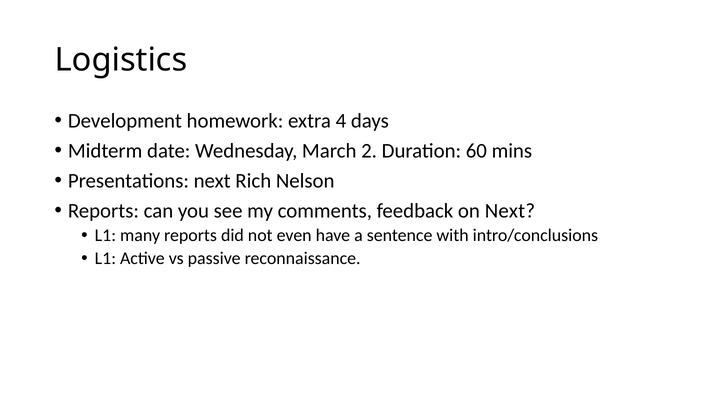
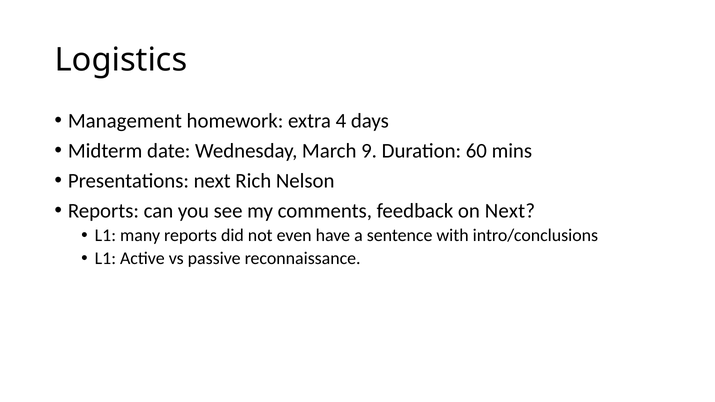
Development: Development -> Management
2: 2 -> 9
